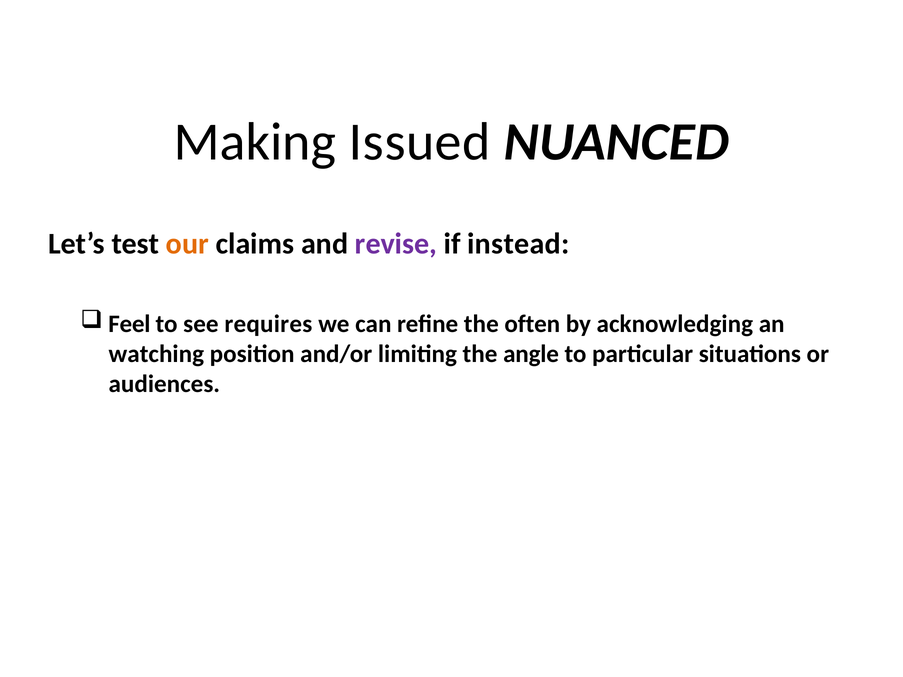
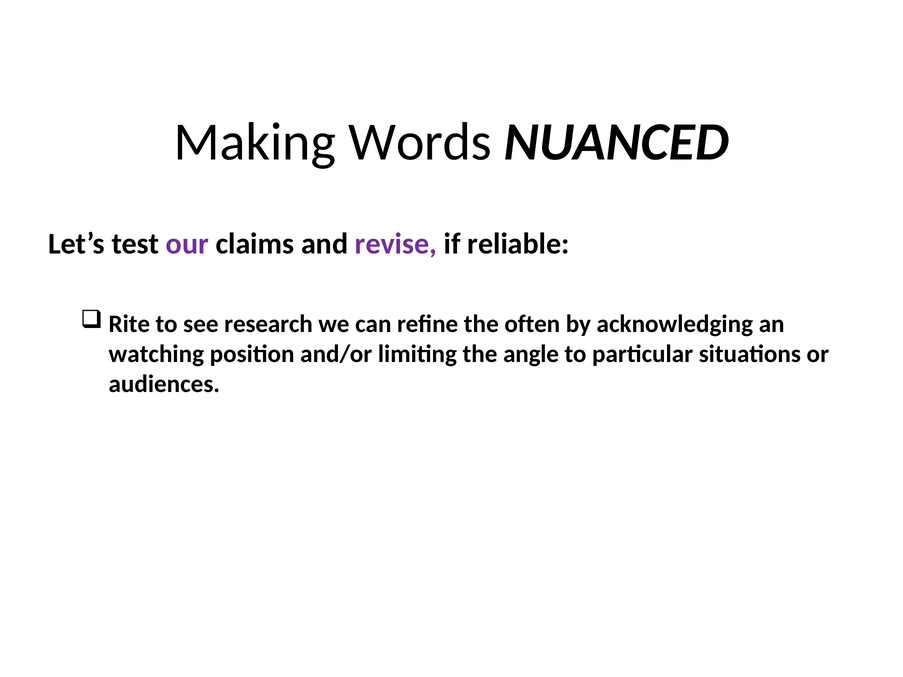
Issued: Issued -> Words
our colour: orange -> purple
instead: instead -> reliable
Feel: Feel -> Rite
requires: requires -> research
